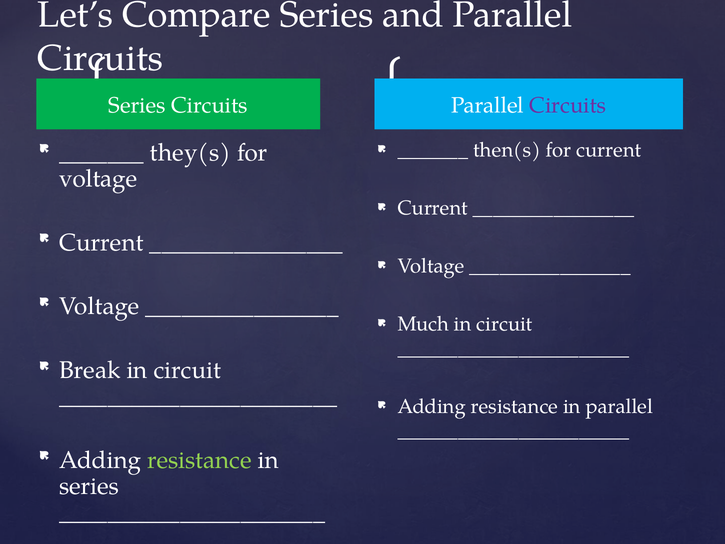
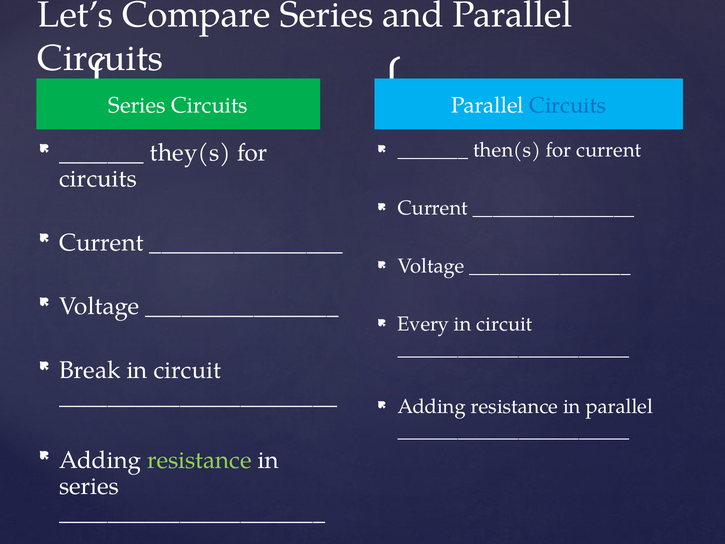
Circuits at (568, 105) colour: purple -> blue
voltage at (98, 179): voltage -> circuits
Much: Much -> Every
